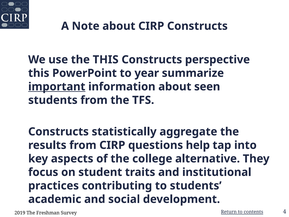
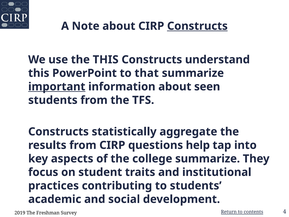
Constructs at (197, 26) underline: none -> present
perspective: perspective -> understand
year: year -> that
college alternative: alternative -> summarize
